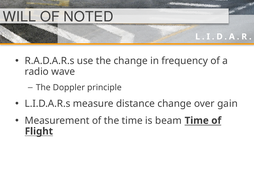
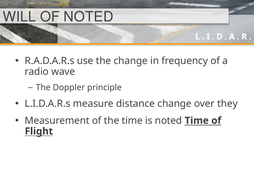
gain: gain -> they
is beam: beam -> noted
